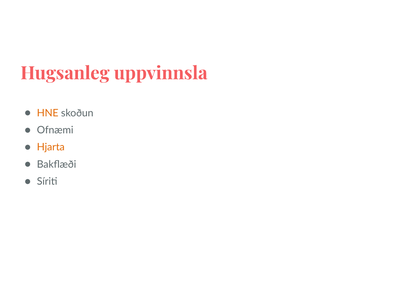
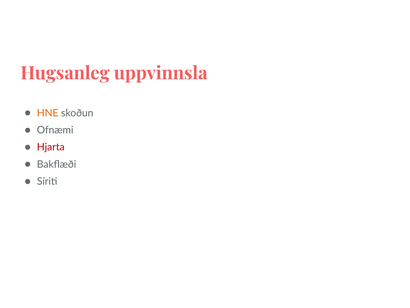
Hjarta colour: orange -> red
